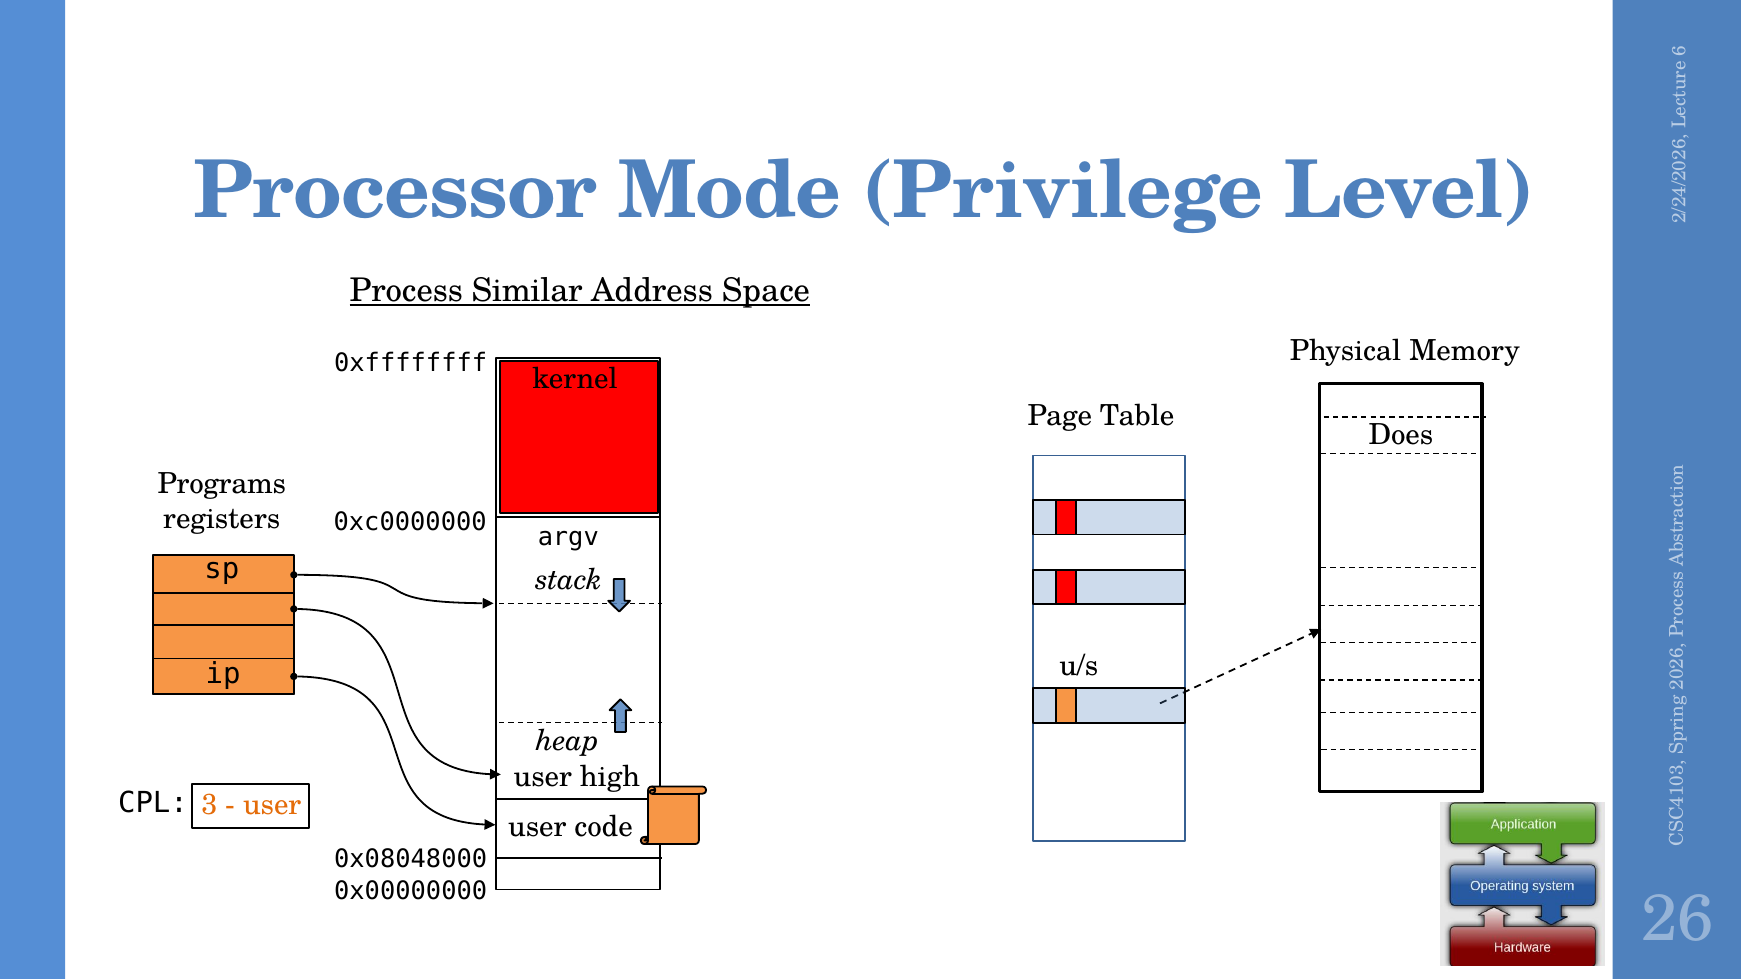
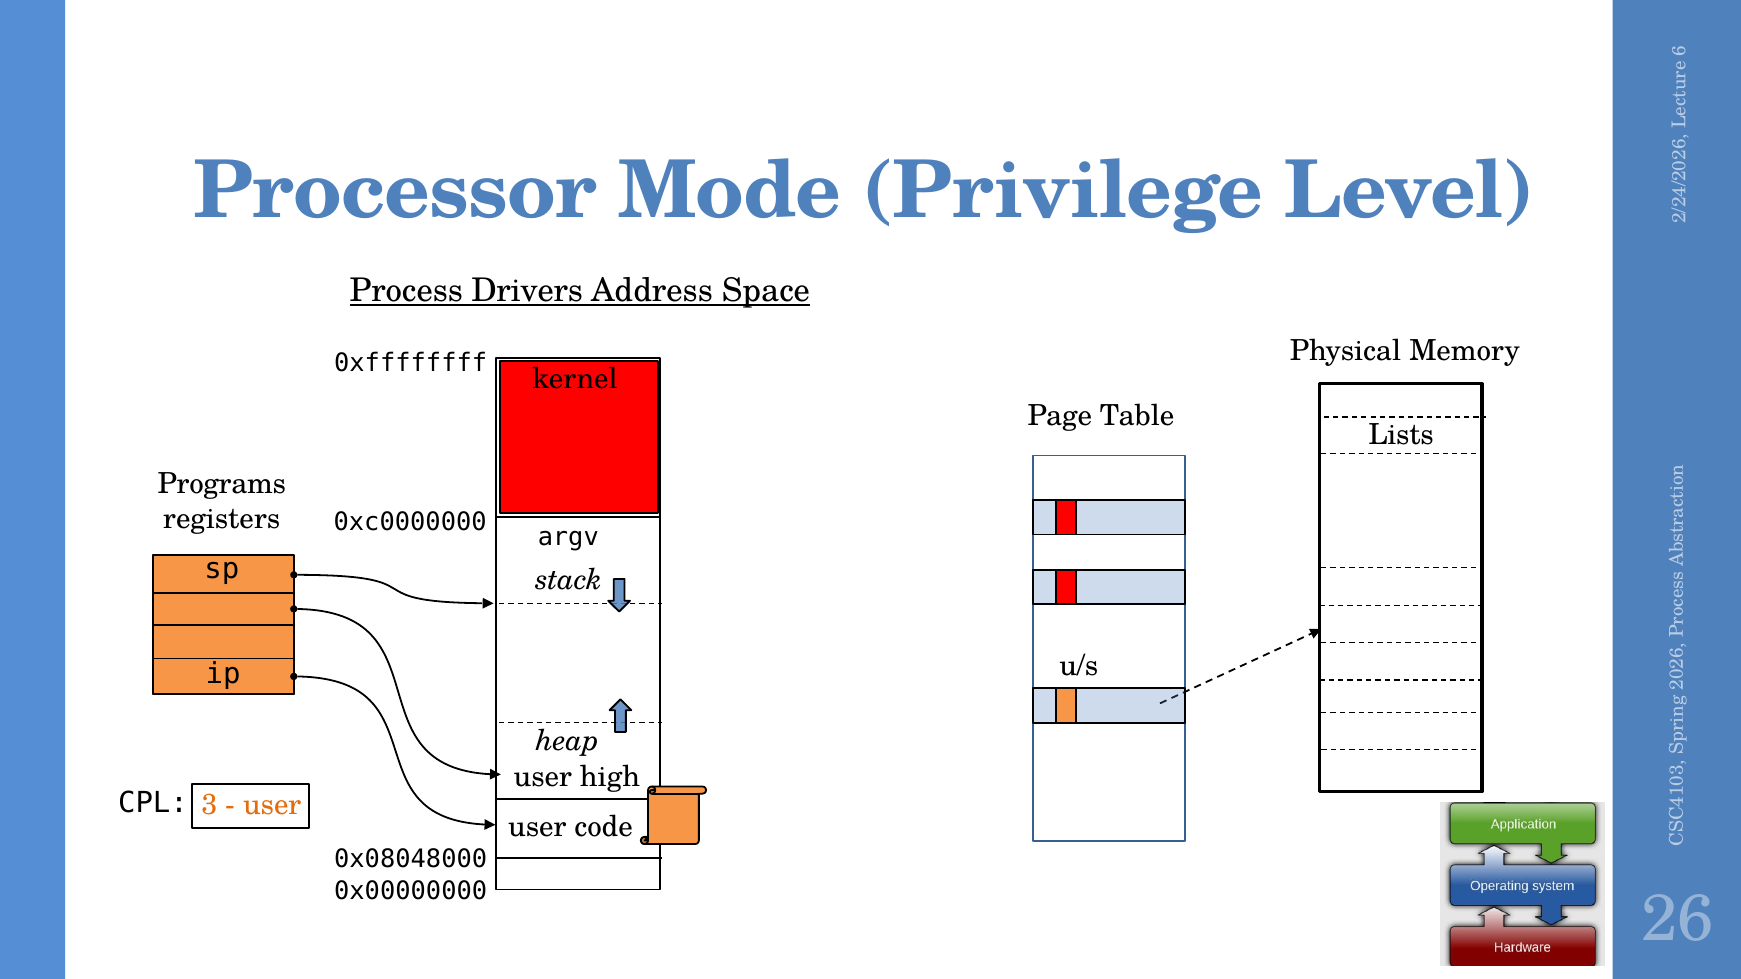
Similar: Similar -> Drivers
Does: Does -> Lists
